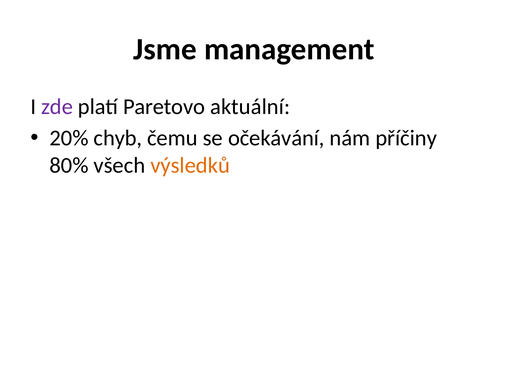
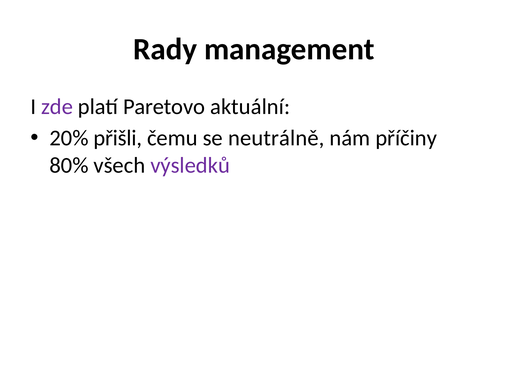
Jsme: Jsme -> Rady
chyb: chyb -> přišli
očekávání: očekávání -> neutrálně
výsledků colour: orange -> purple
